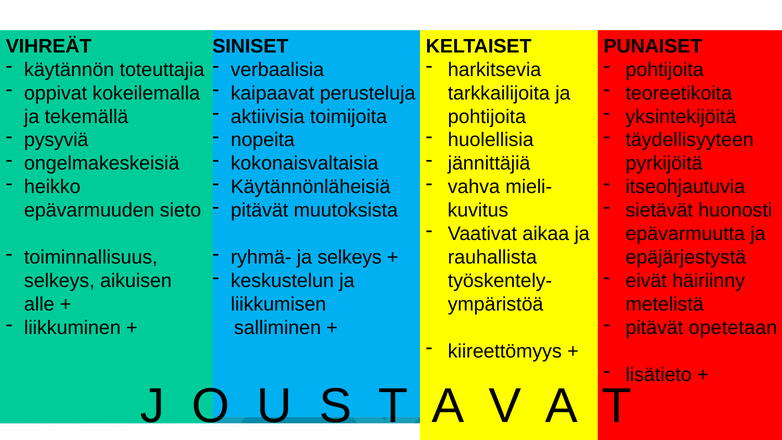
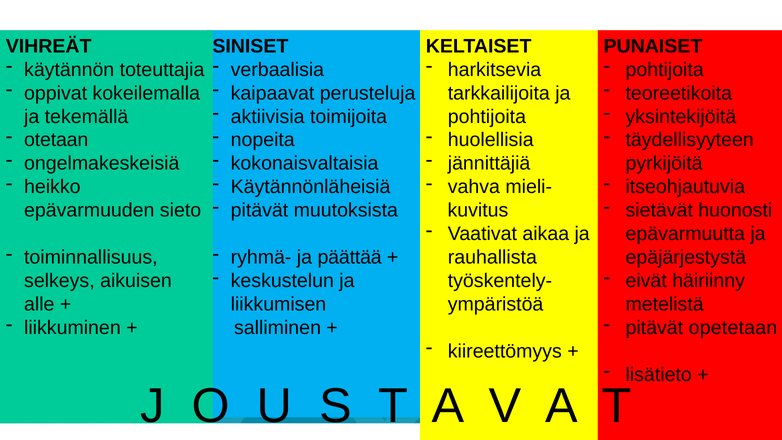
pysyviä: pysyviä -> otetaan
ja selkeys: selkeys -> päättää
